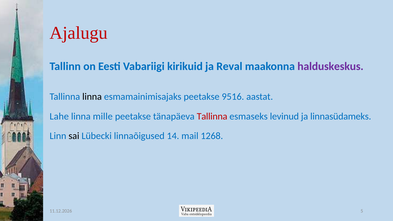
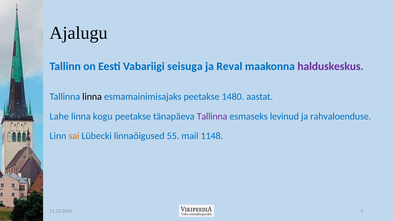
Ajalugu colour: red -> black
kirikuid: kirikuid -> seisuga
9516: 9516 -> 1480
mille: mille -> kogu
Tallinna at (212, 116) colour: red -> purple
linnasüdameks: linnasüdameks -> rahvaloenduse
sai colour: black -> orange
14: 14 -> 55
1268: 1268 -> 1148
